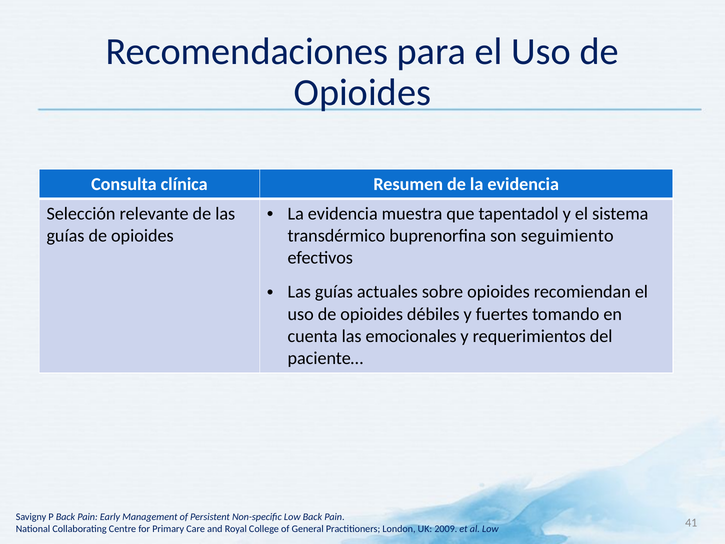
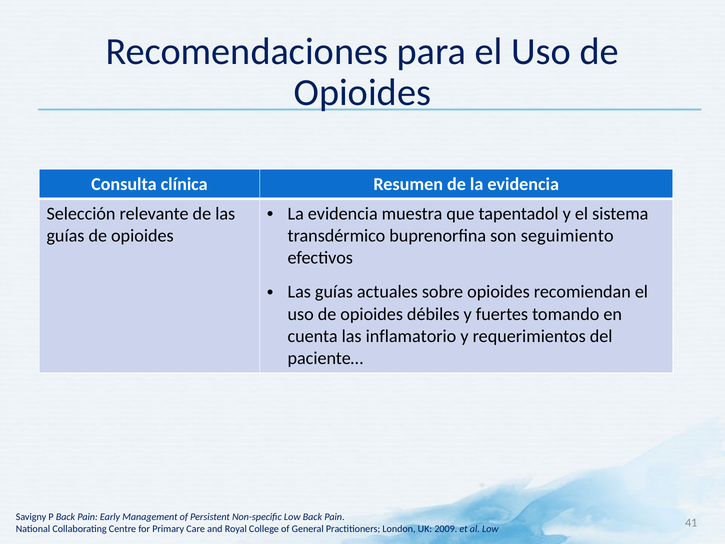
emocionales: emocionales -> inflamatorio
